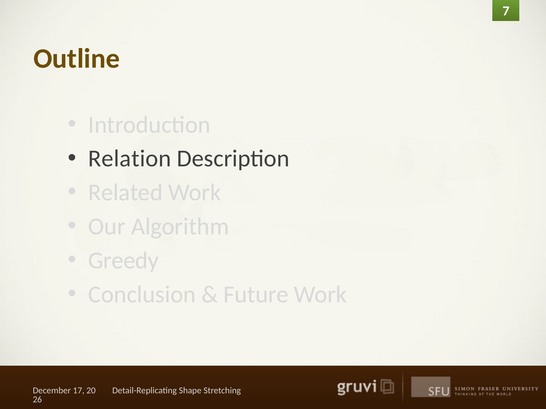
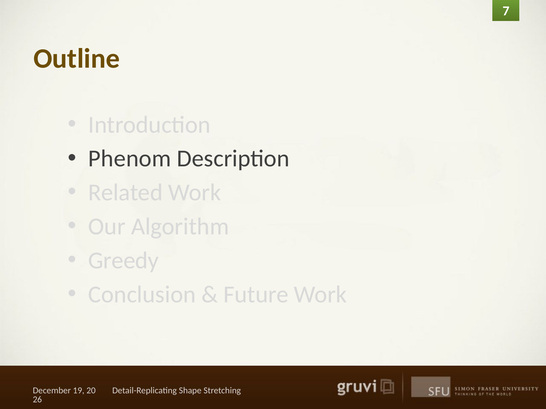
Relation: Relation -> Phenom
17: 17 -> 19
